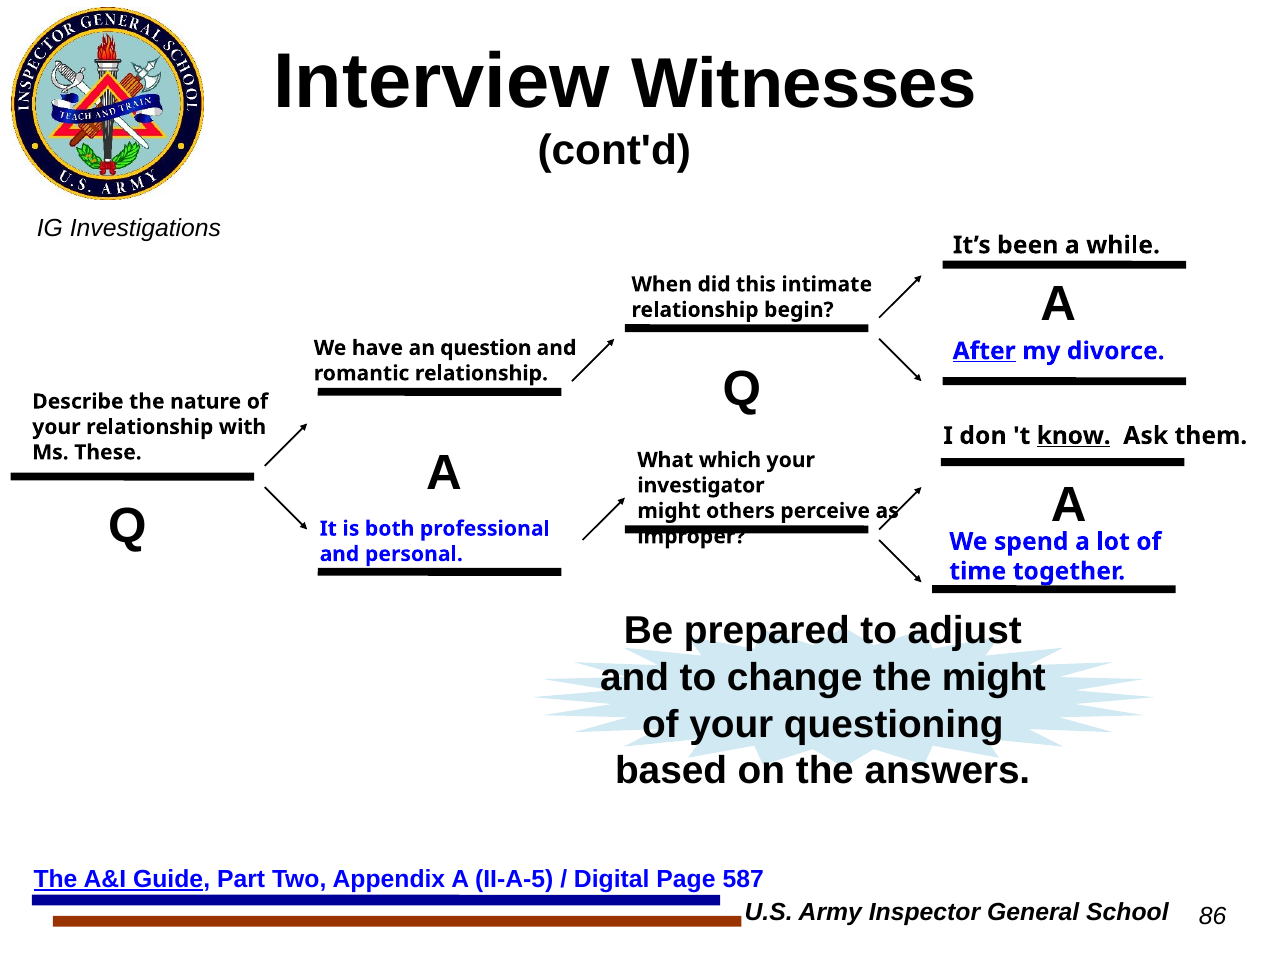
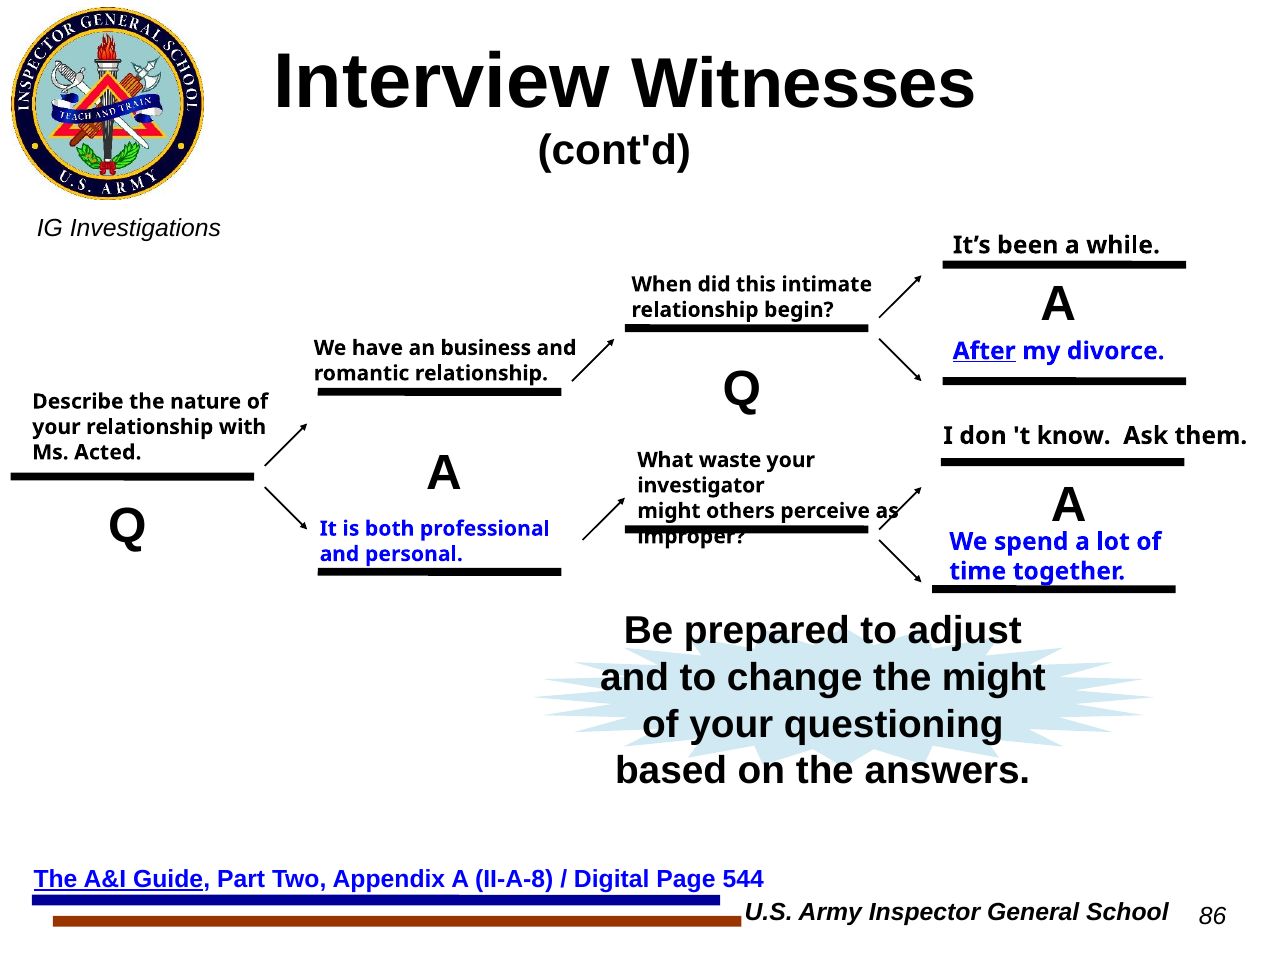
question: question -> business
know underline: present -> none
These: These -> Acted
which: which -> waste
II-A-5: II-A-5 -> II-A-8
587: 587 -> 544
